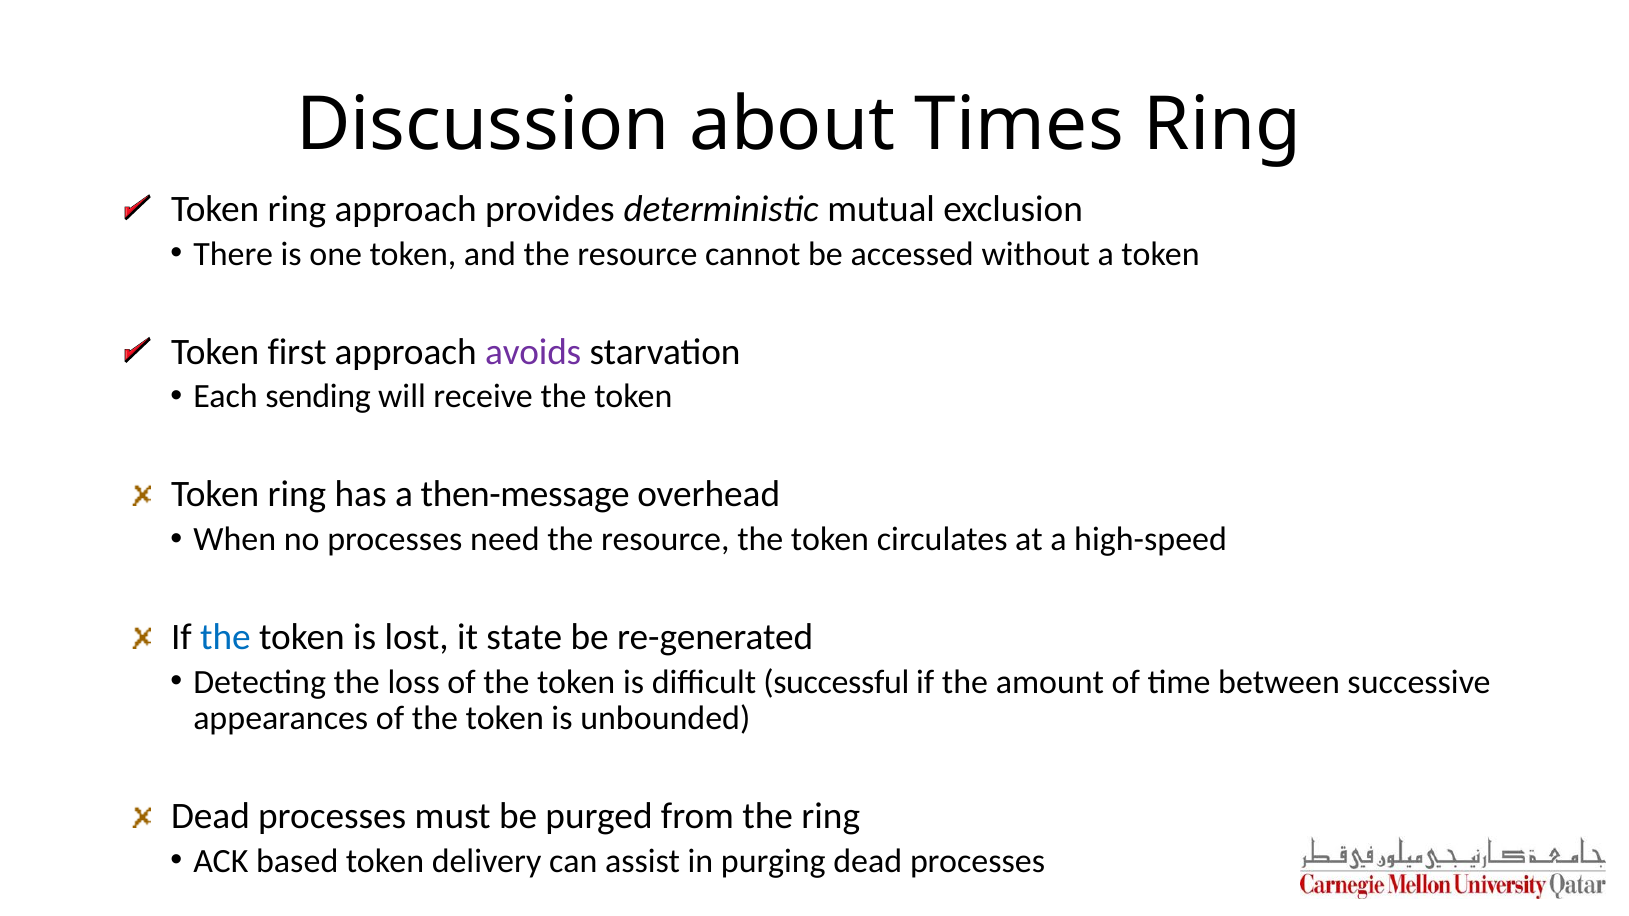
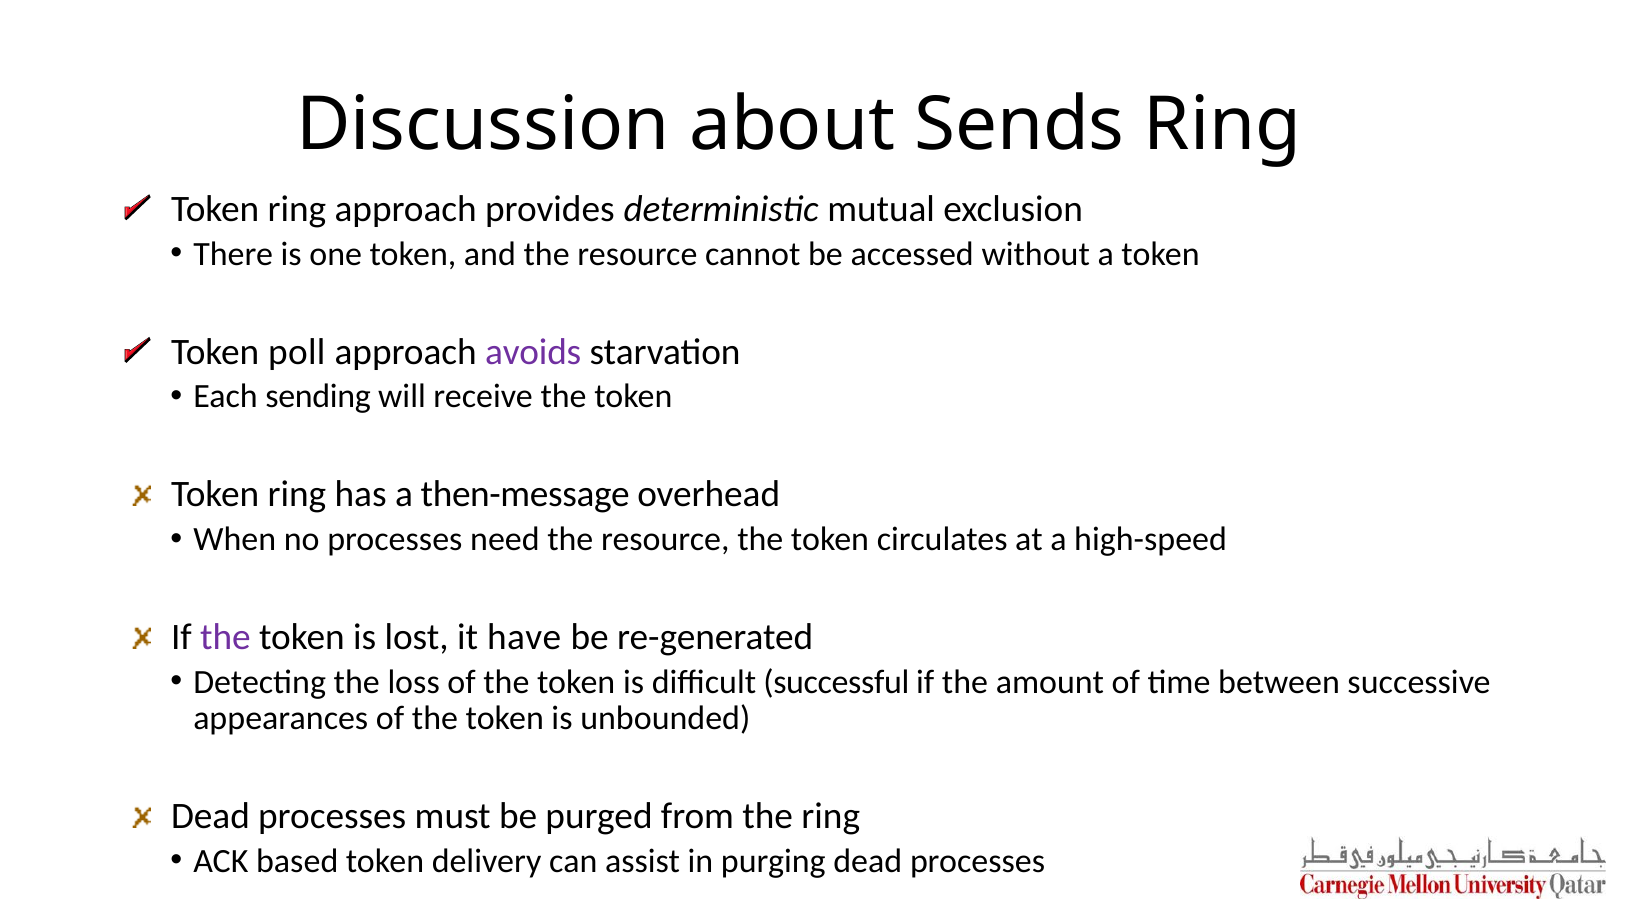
Times: Times -> Sends
first: first -> poll
the at (225, 637) colour: blue -> purple
state: state -> have
